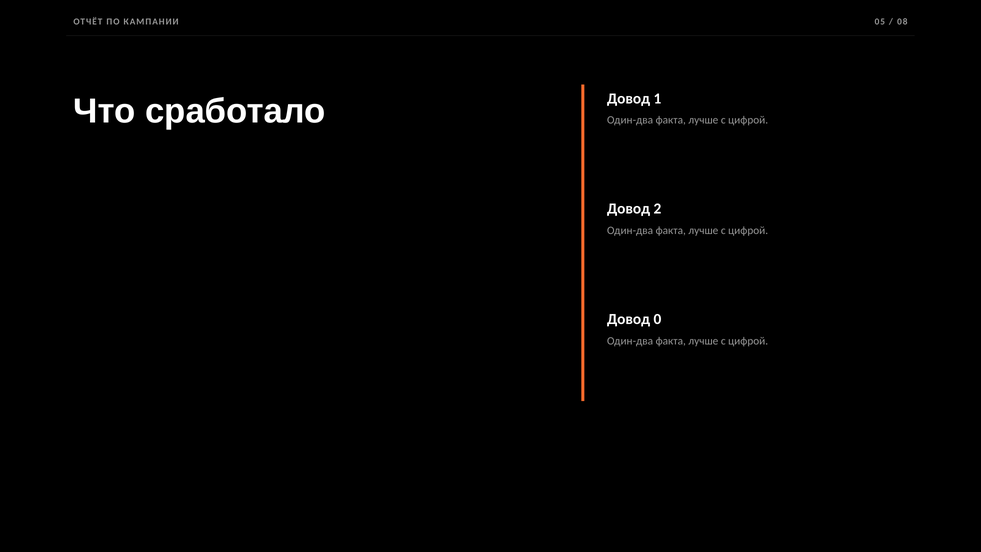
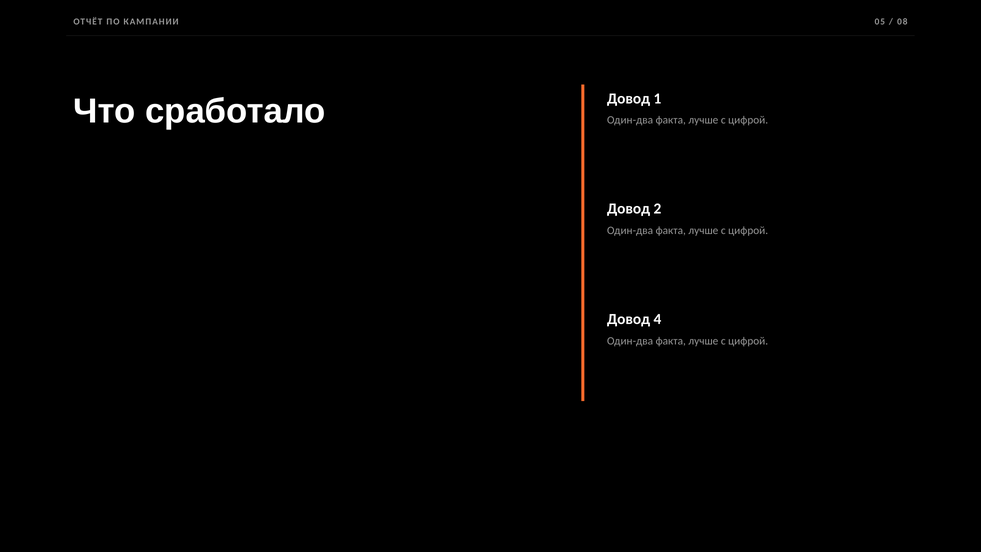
0: 0 -> 4
